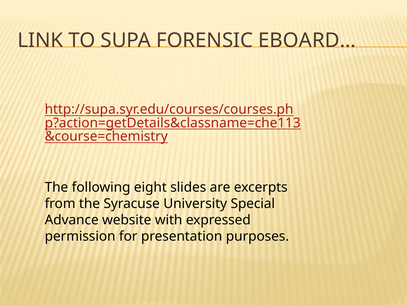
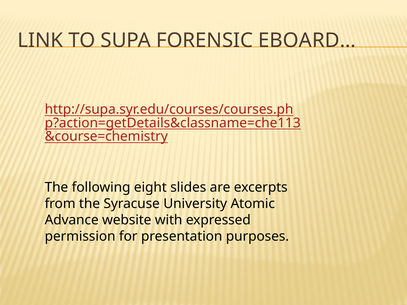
Special: Special -> Atomic
